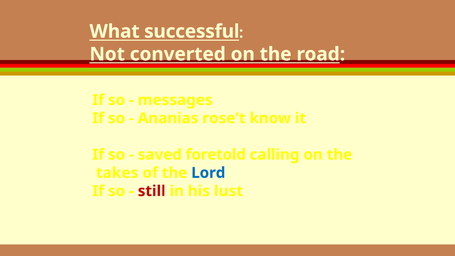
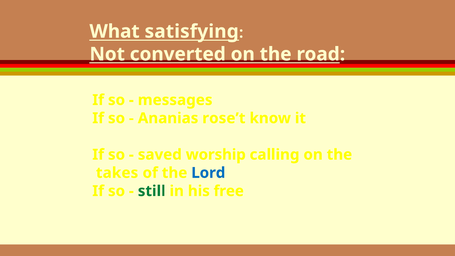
successful: successful -> satisfying
foretold: foretold -> worship
still colour: red -> green
lust: lust -> free
